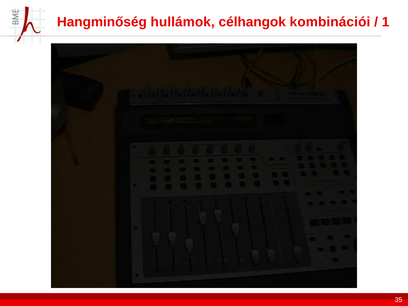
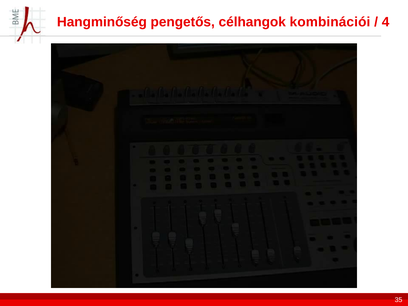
hullámok: hullámok -> pengetős
1: 1 -> 4
